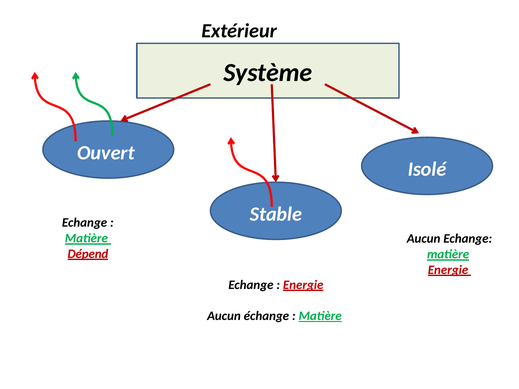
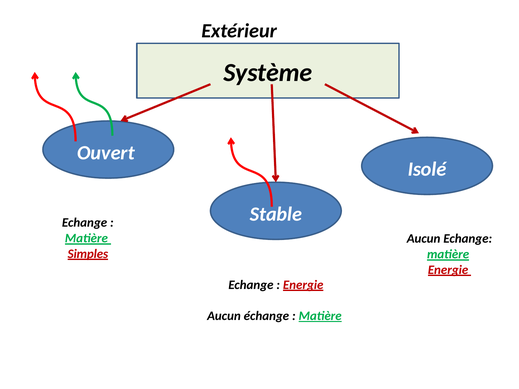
Dépend: Dépend -> Simples
